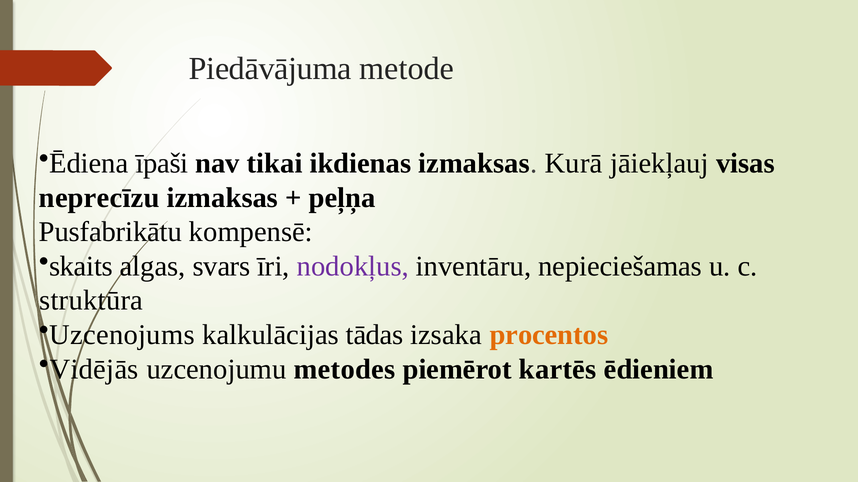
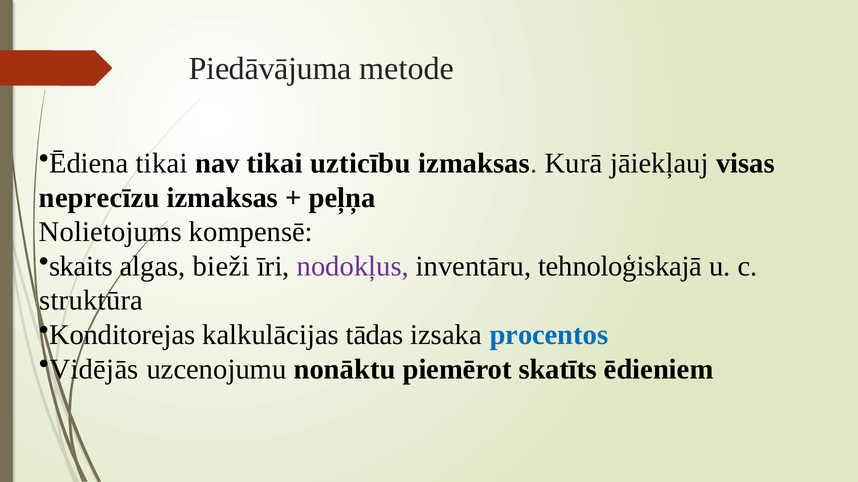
Ēdiena īpaši: īpaši -> tikai
ikdienas: ikdienas -> uzticību
Pusfabrikātu: Pusfabrikātu -> Nolietojums
svars: svars -> bieži
nepieciešamas: nepieciešamas -> tehnoloģiskajā
Uzcenojums: Uzcenojums -> Konditorejas
procentos colour: orange -> blue
metodes: metodes -> nonāktu
kartēs: kartēs -> skatīts
